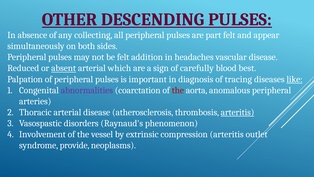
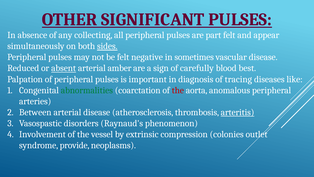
DESCENDING: DESCENDING -> SIGNIFICANT
sides underline: none -> present
addition: addition -> negative
headaches: headaches -> sometimes
which: which -> amber
like underline: present -> none
abnormalities colour: purple -> green
Thoracic: Thoracic -> Between
compression arteritis: arteritis -> colonies
